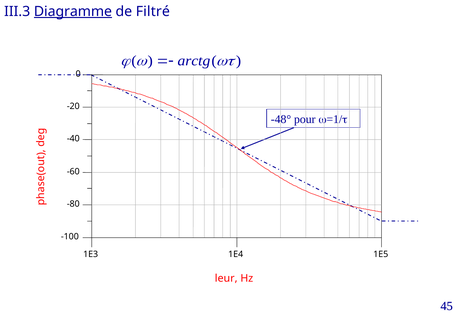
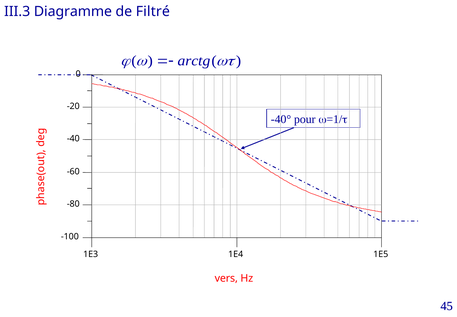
Diagramme underline: present -> none
-48°: -48° -> -40°
leur: leur -> vers
